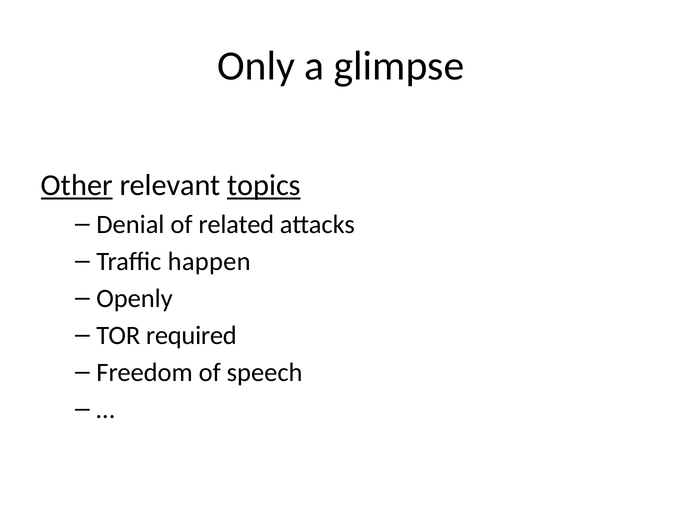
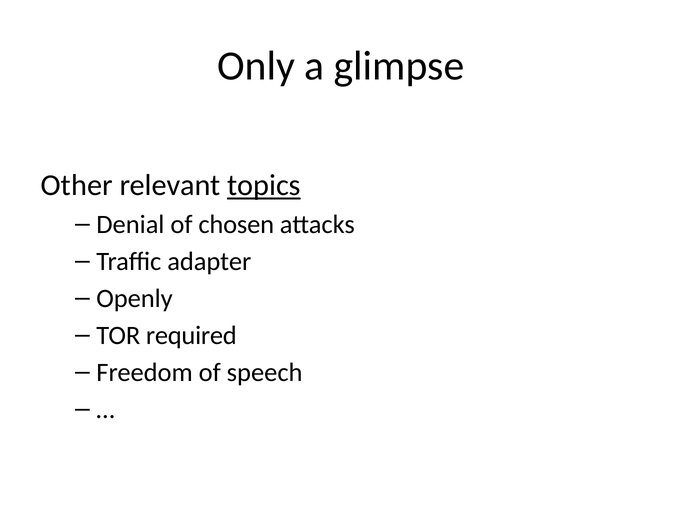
Other underline: present -> none
related: related -> chosen
happen: happen -> adapter
